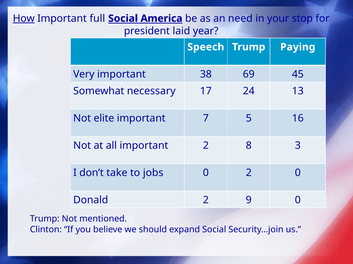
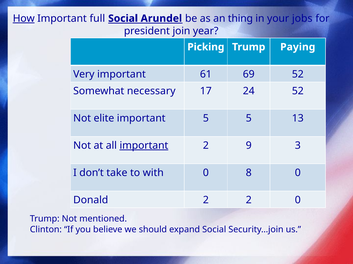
America: America -> Arundel
need: need -> thing
stop: stop -> jobs
laid: laid -> join
Speech: Speech -> Picking
38: 38 -> 61
69 45: 45 -> 52
24 13: 13 -> 52
important 7: 7 -> 5
16: 16 -> 13
important at (144, 146) underline: none -> present
8: 8 -> 9
jobs: jobs -> with
0 2: 2 -> 8
2 9: 9 -> 2
